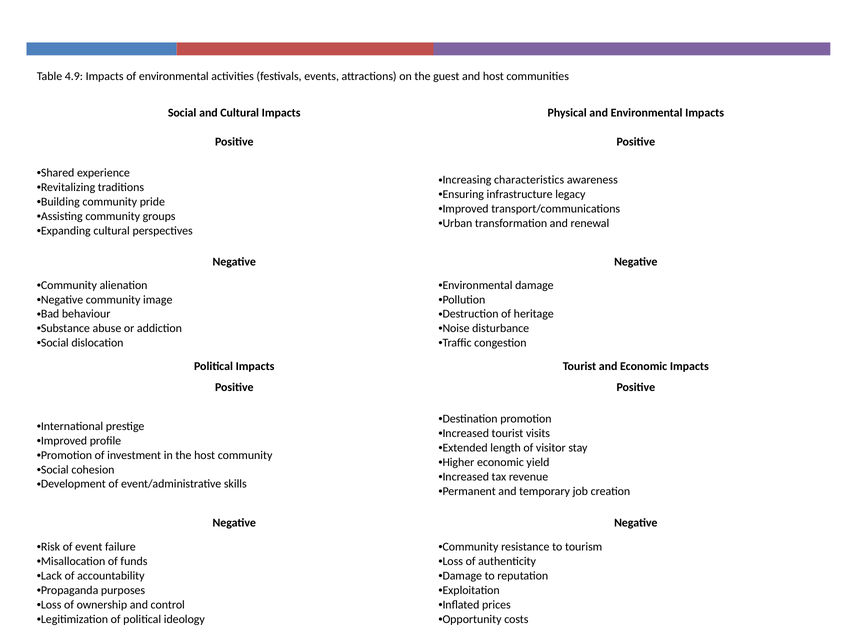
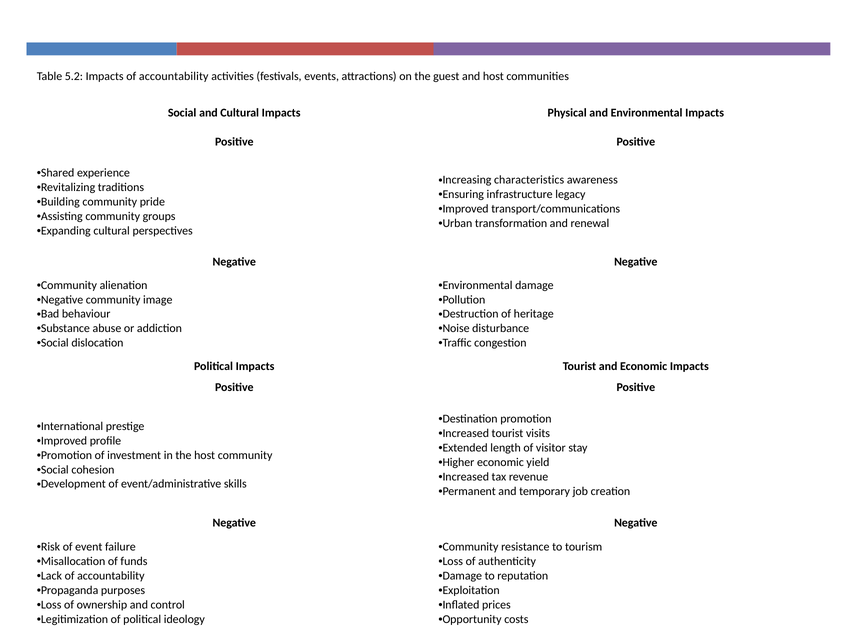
4.9: 4.9 -> 5.2
Impacts of environmental: environmental -> accountability
